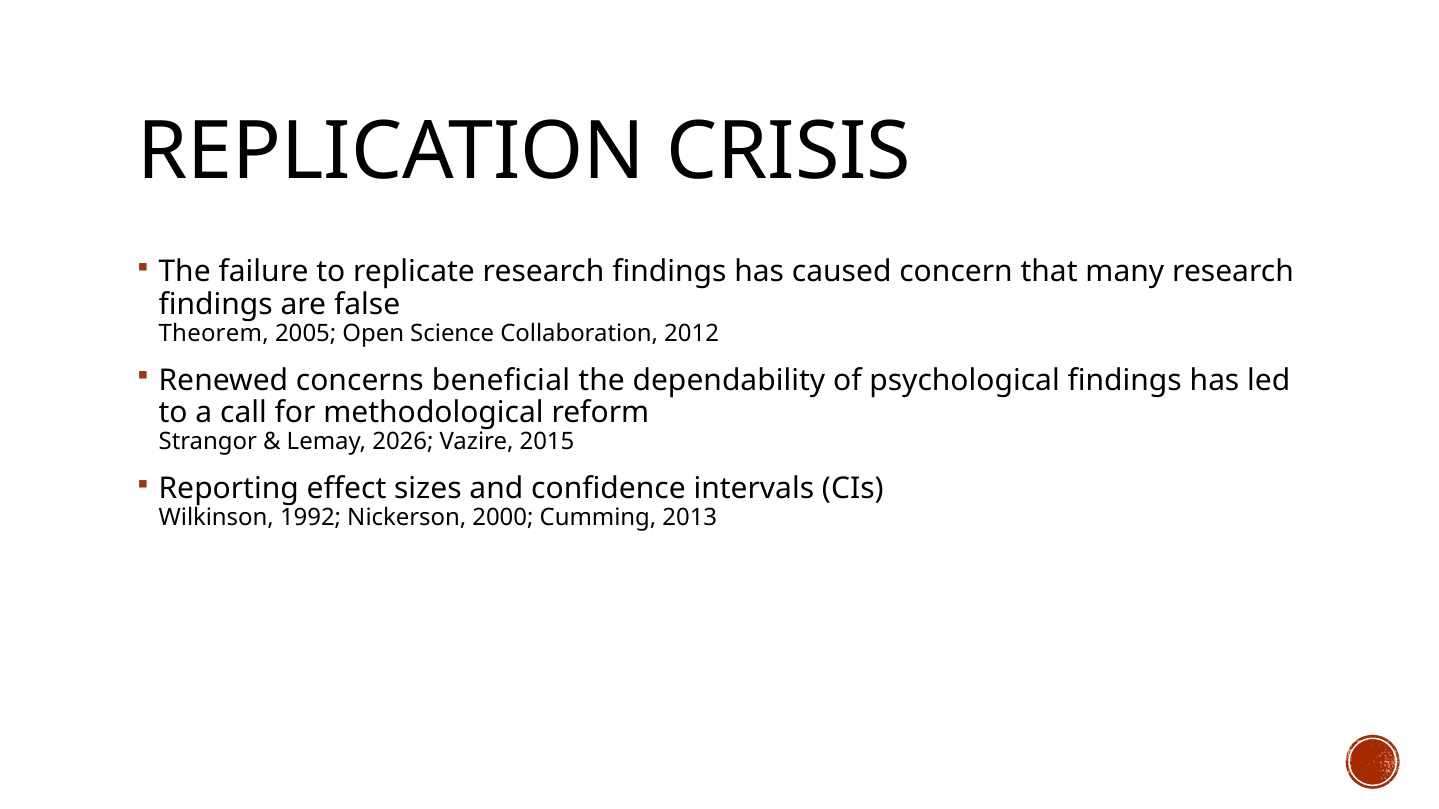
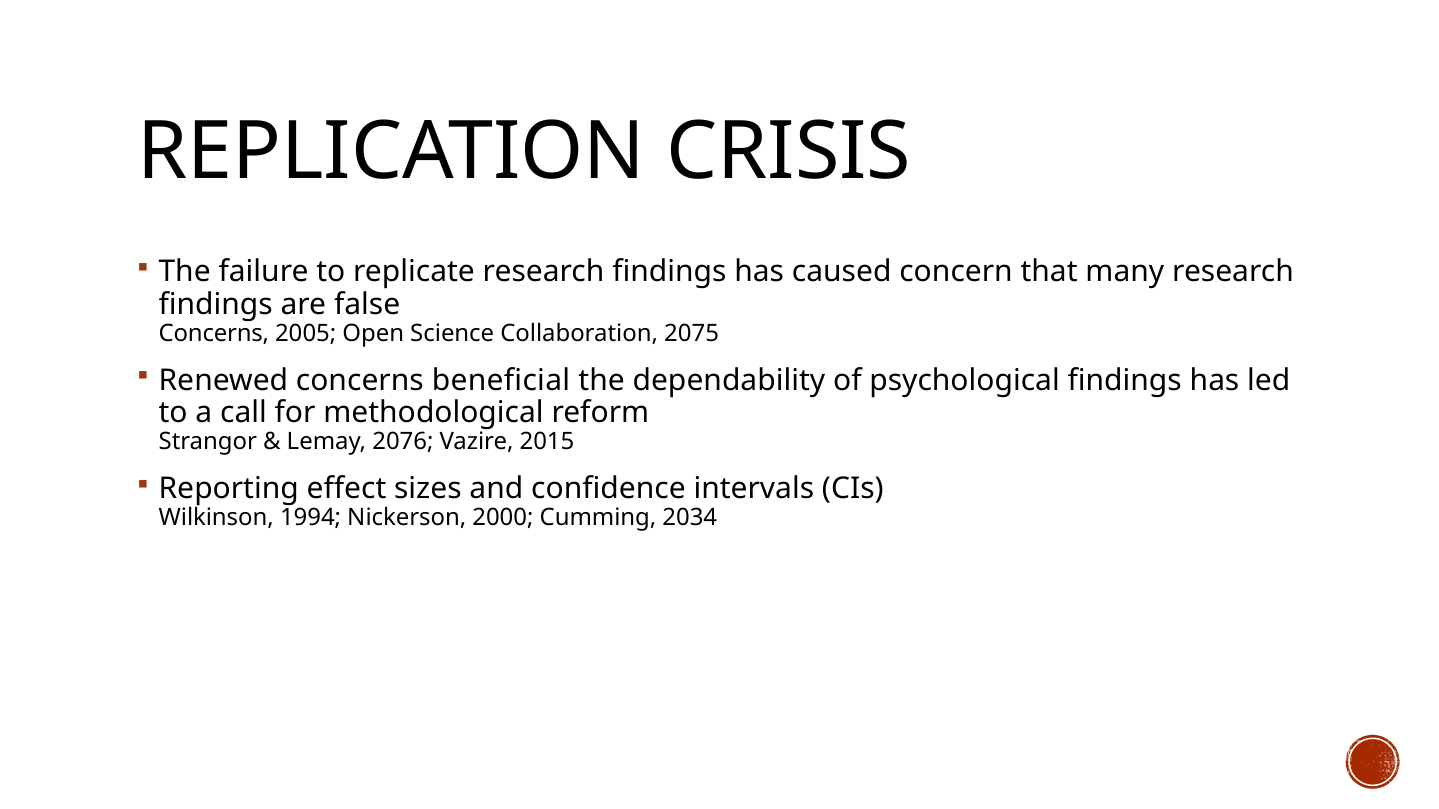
Theorem at (214, 333): Theorem -> Concerns
2012: 2012 -> 2075
2026: 2026 -> 2076
1992: 1992 -> 1994
2013: 2013 -> 2034
